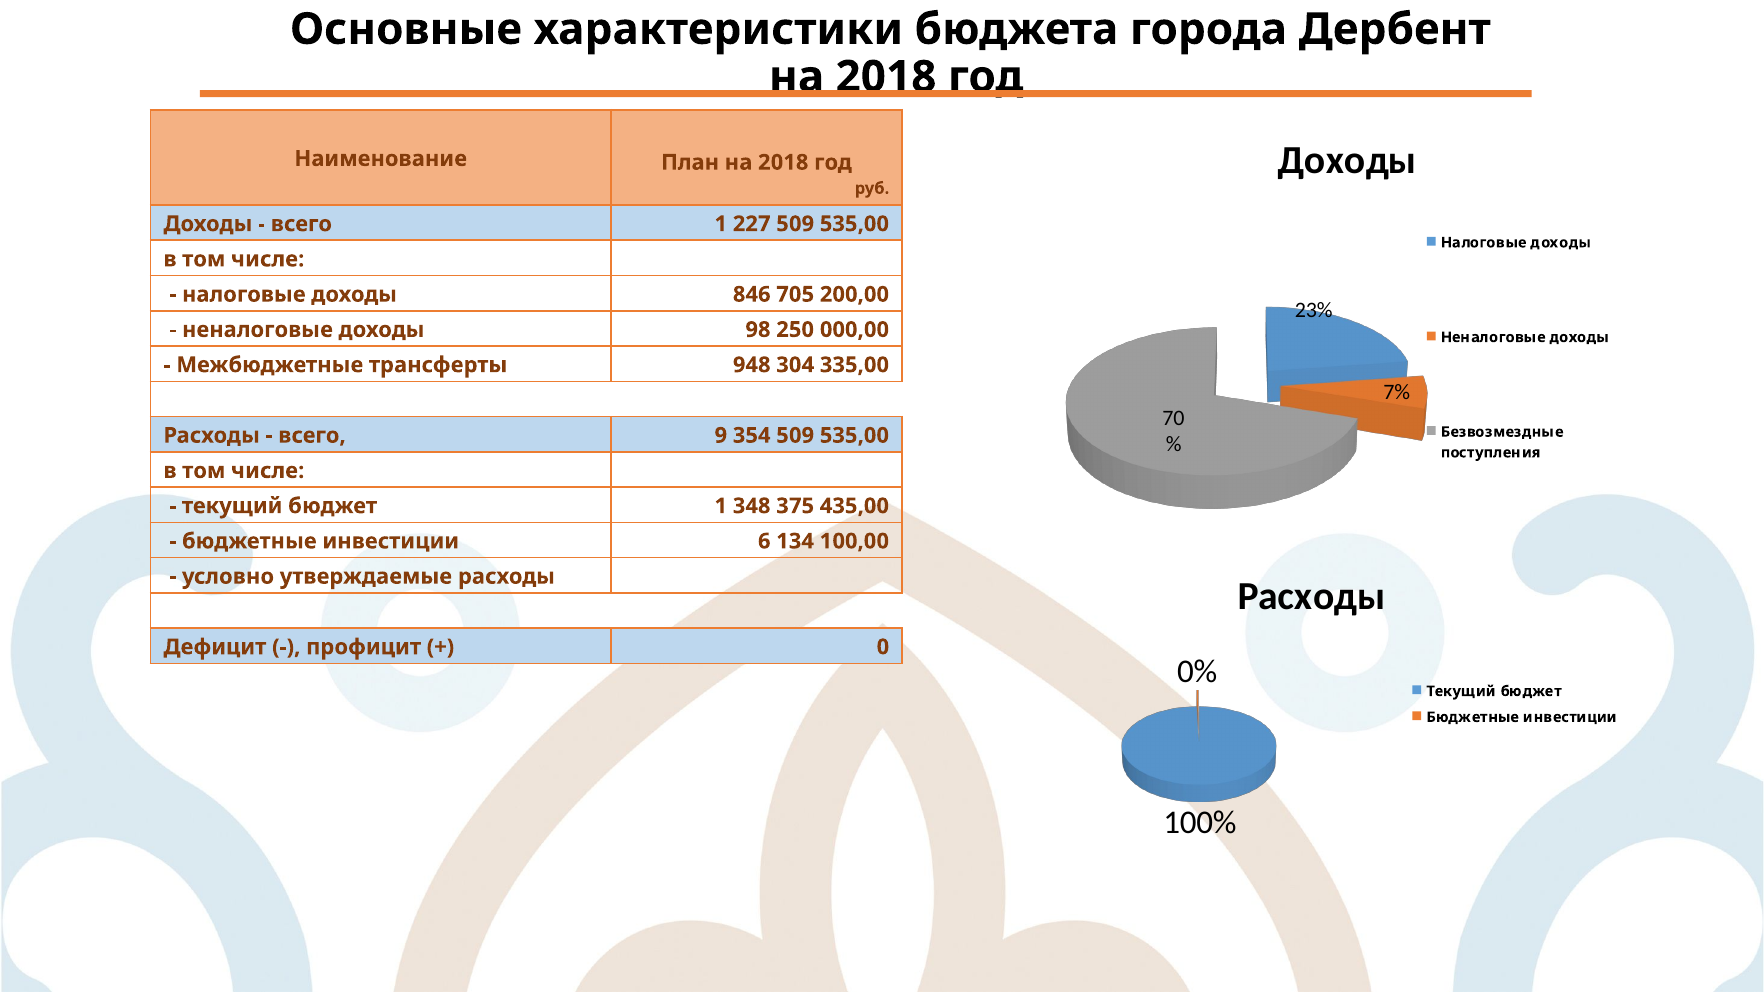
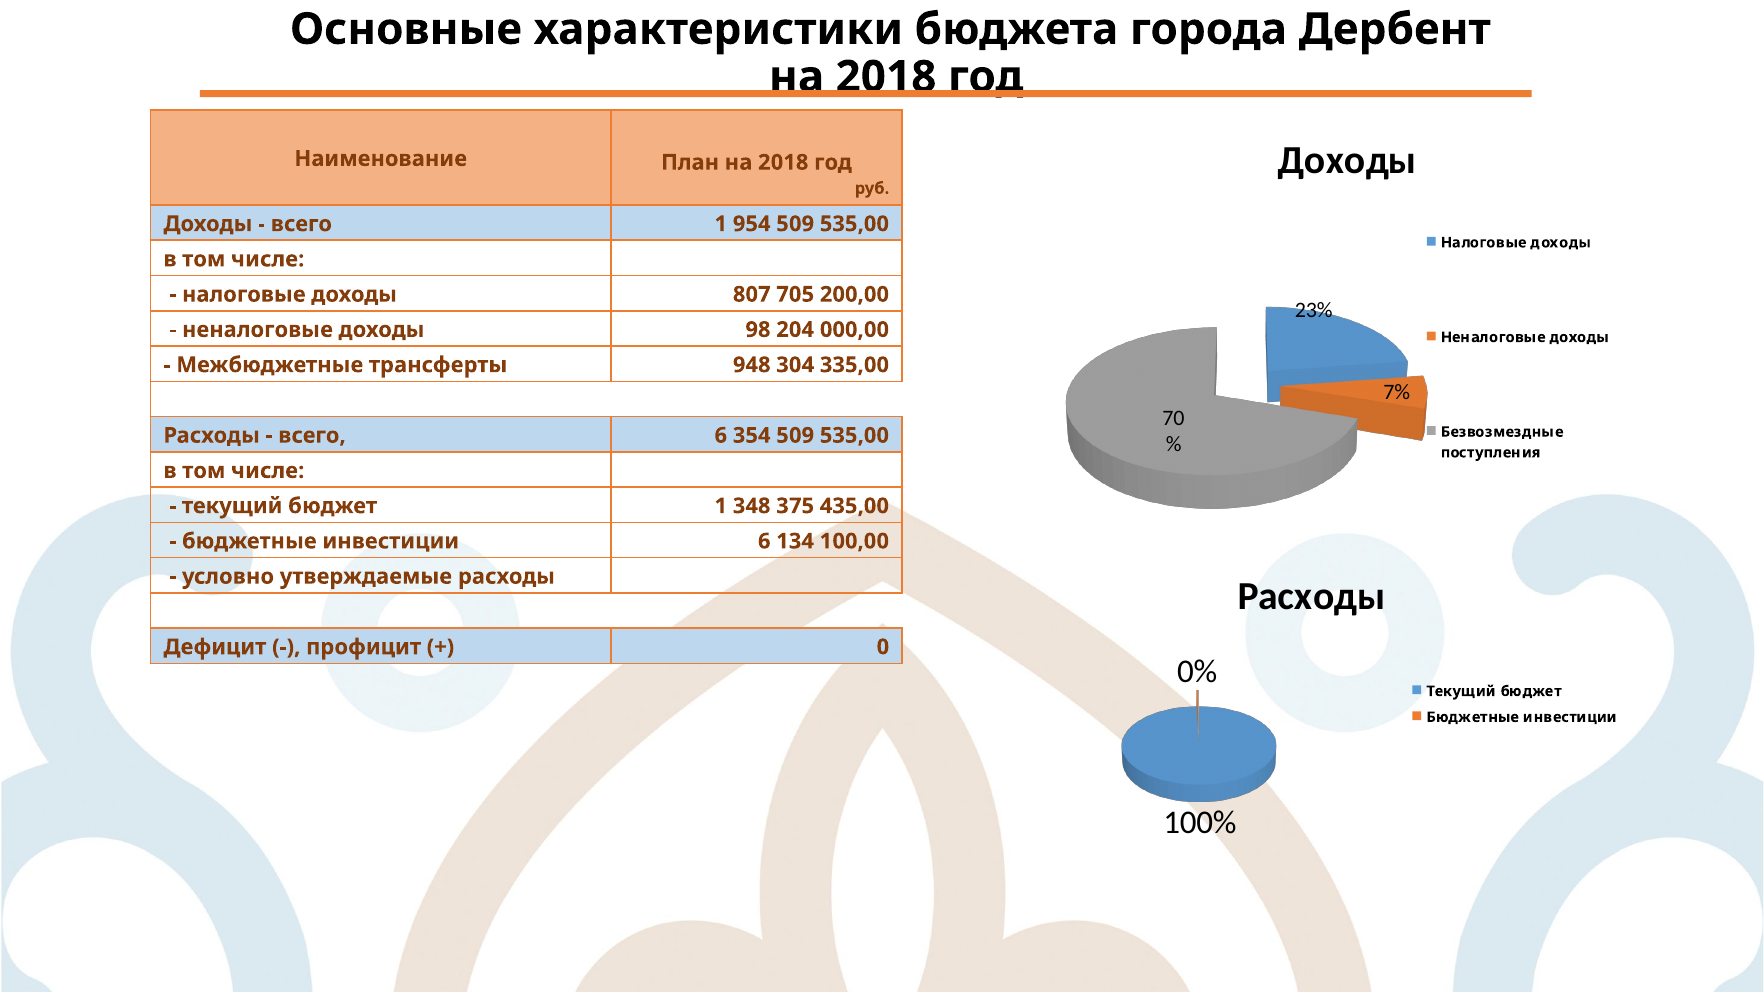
227: 227 -> 954
846: 846 -> 807
250: 250 -> 204
всего 9: 9 -> 6
